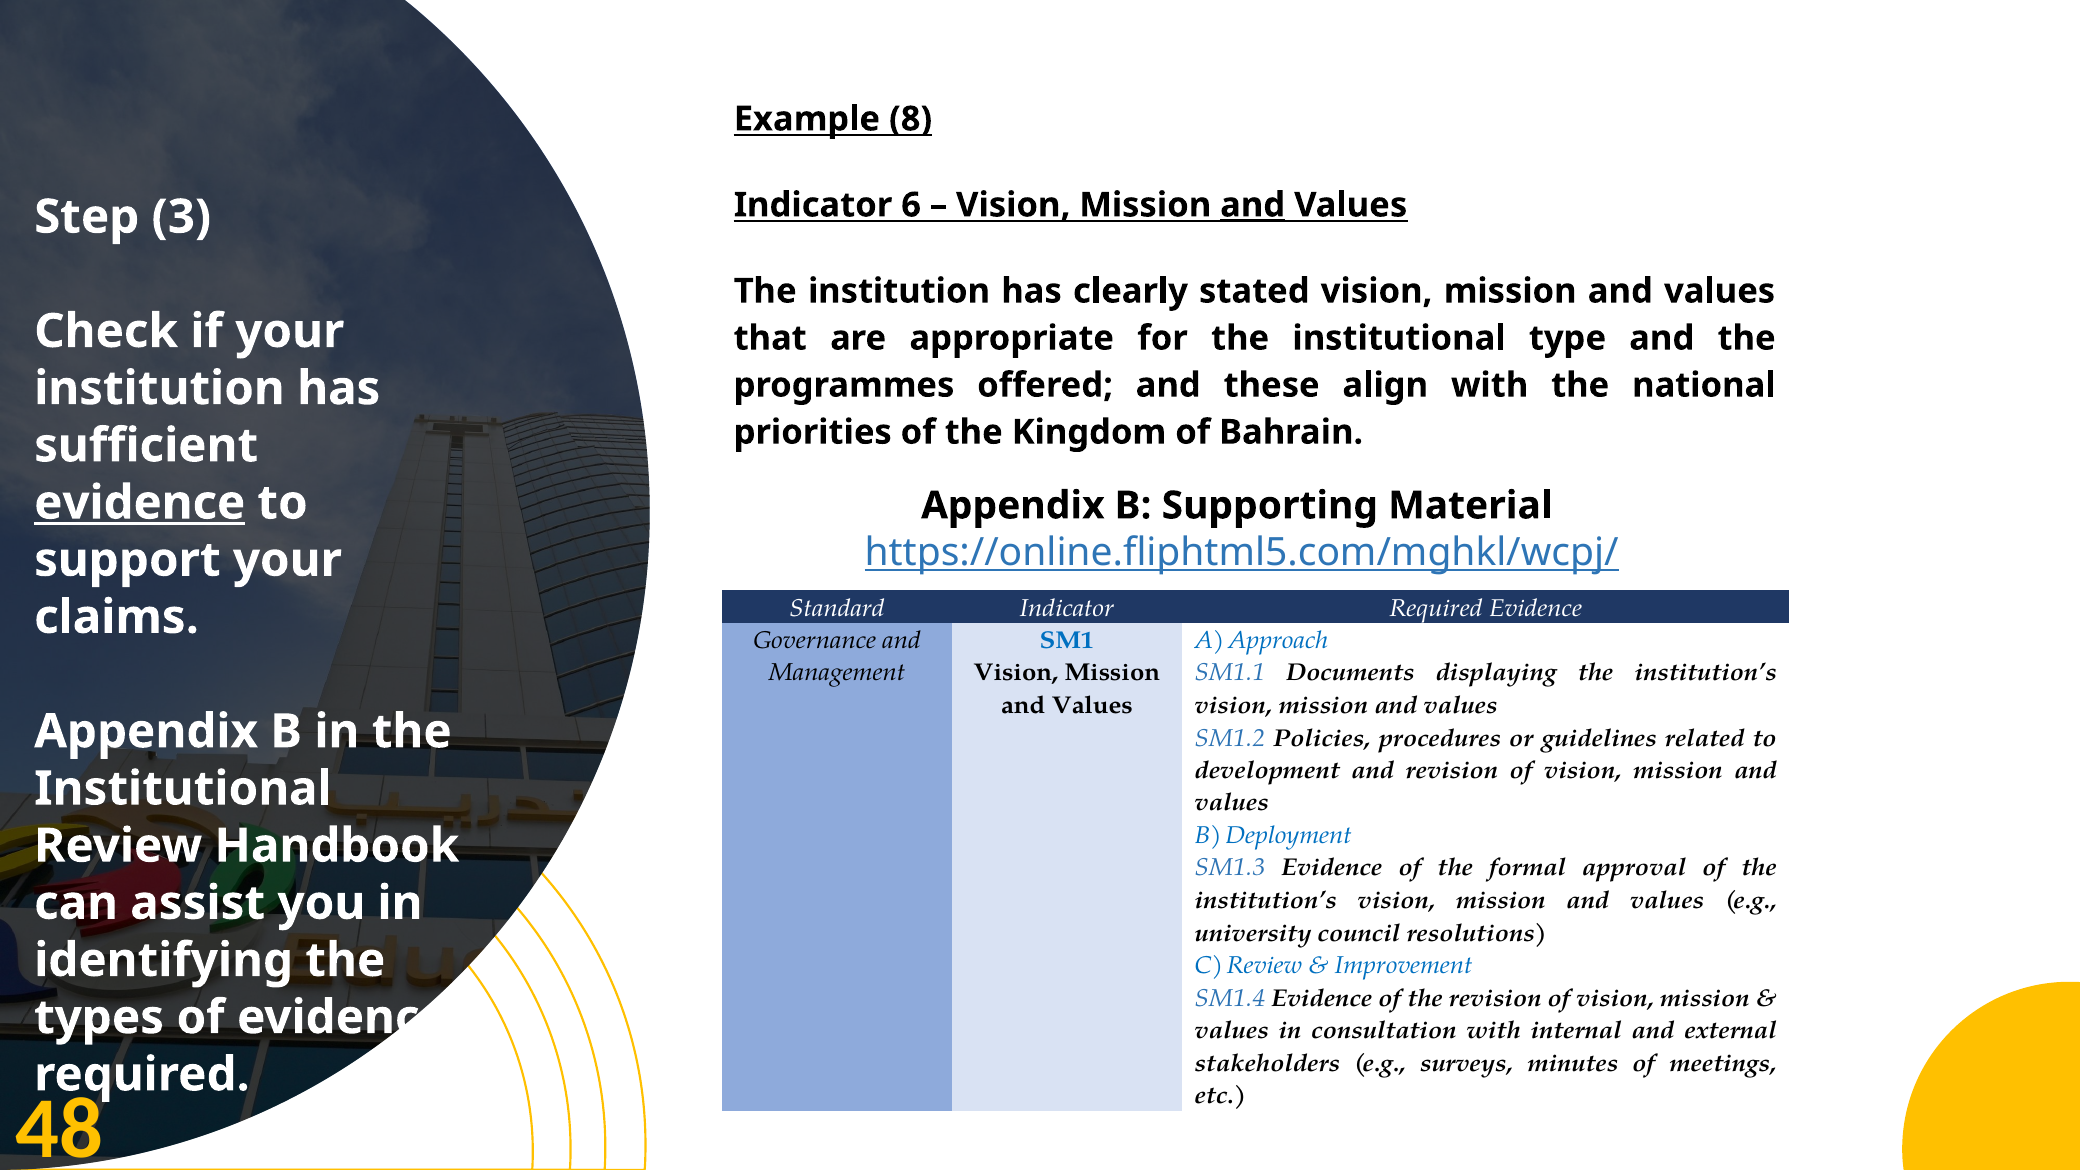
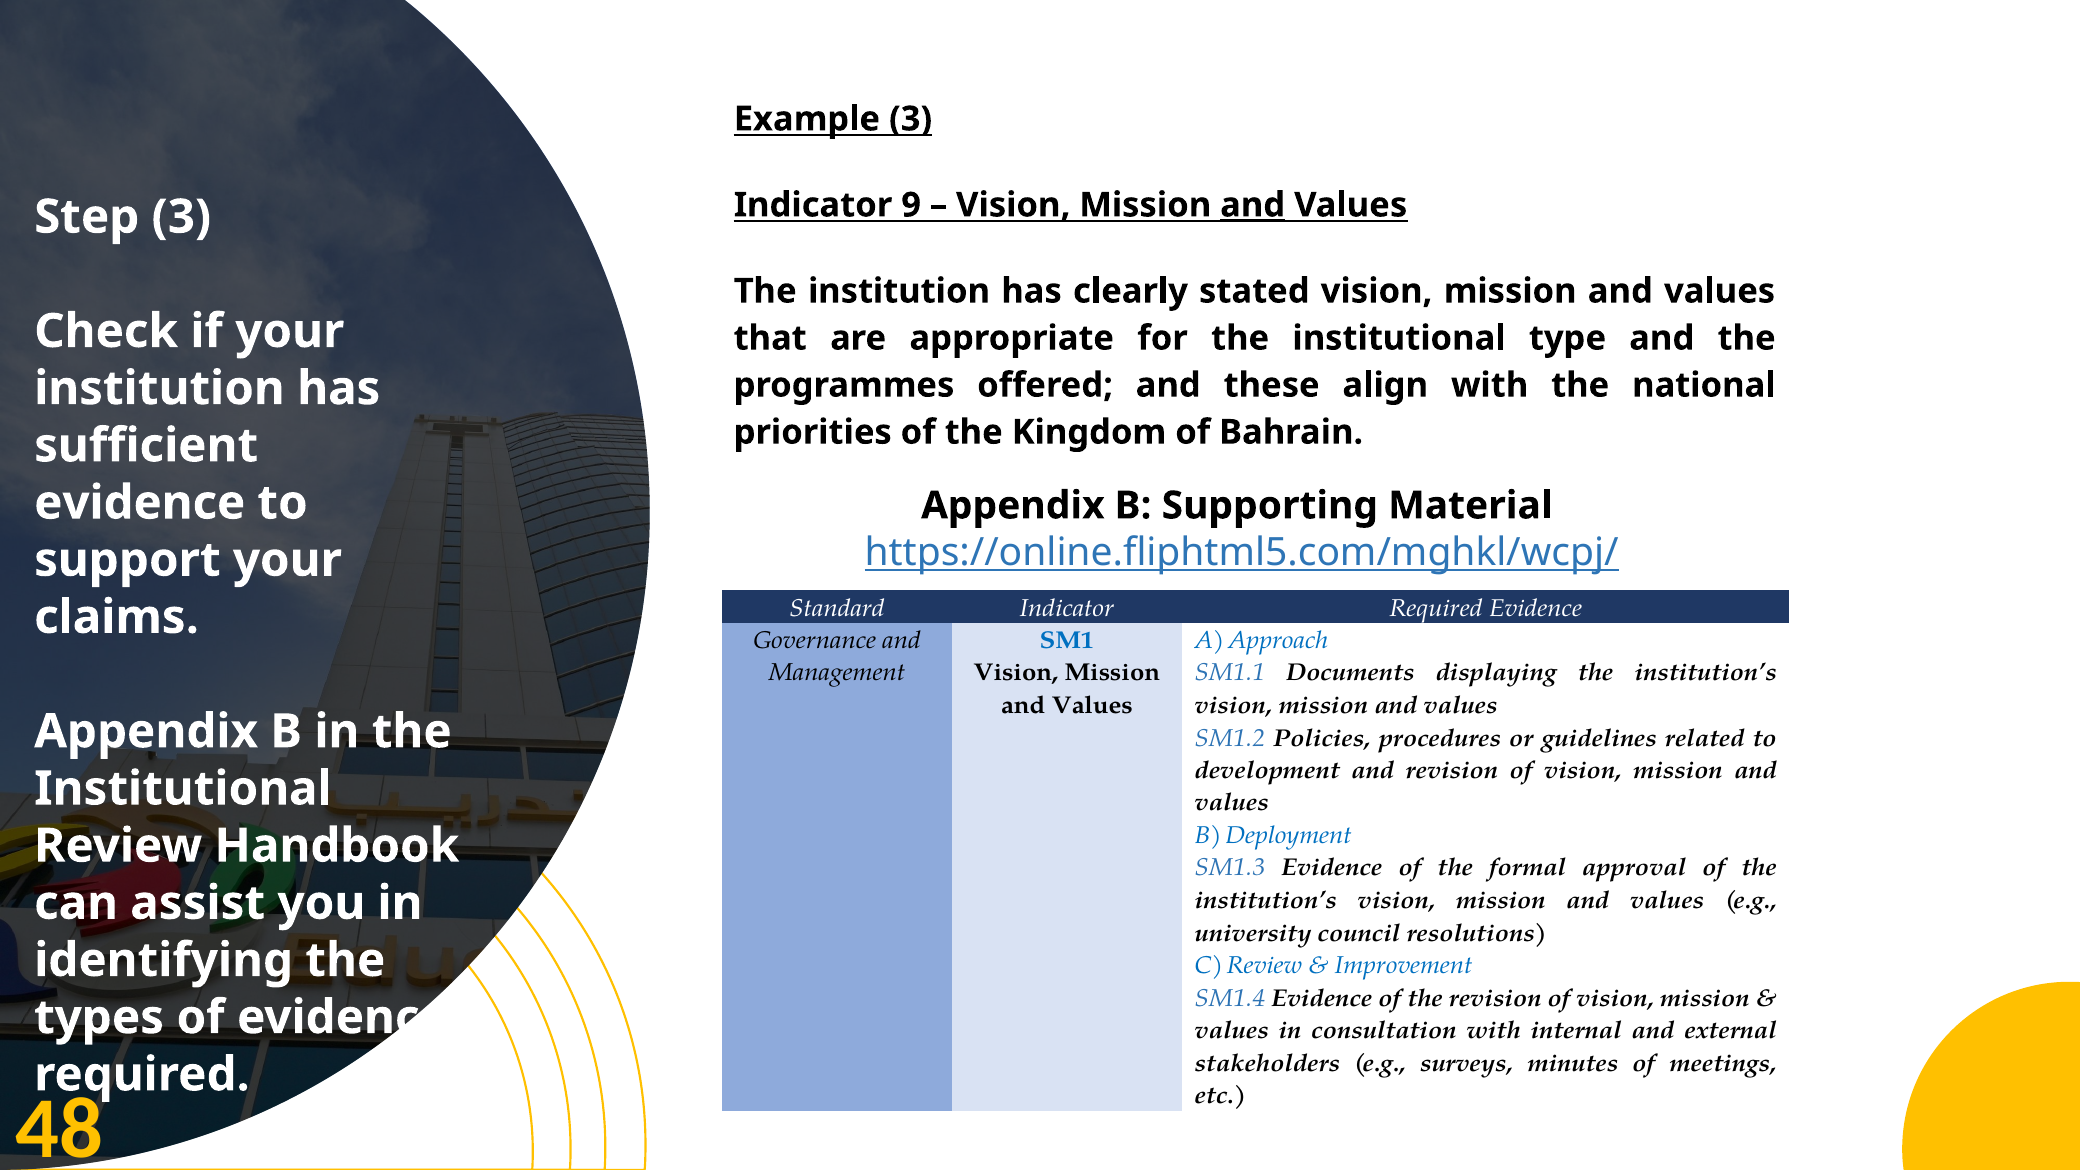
Example 8: 8 -> 3
6: 6 -> 9
evidence at (140, 503) underline: present -> none
